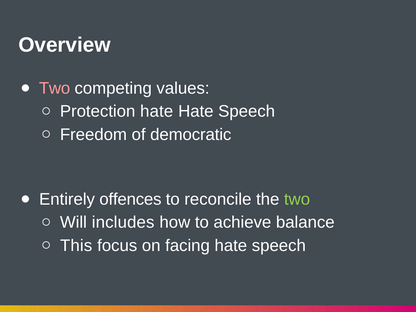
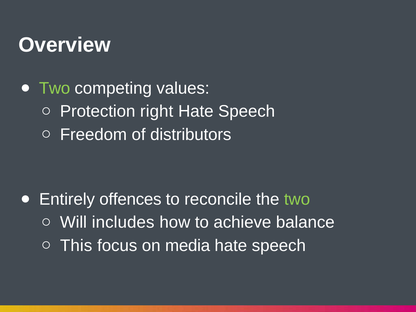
Two at (55, 88) colour: pink -> light green
Protection hate: hate -> right
democratic: democratic -> distributors
facing: facing -> media
